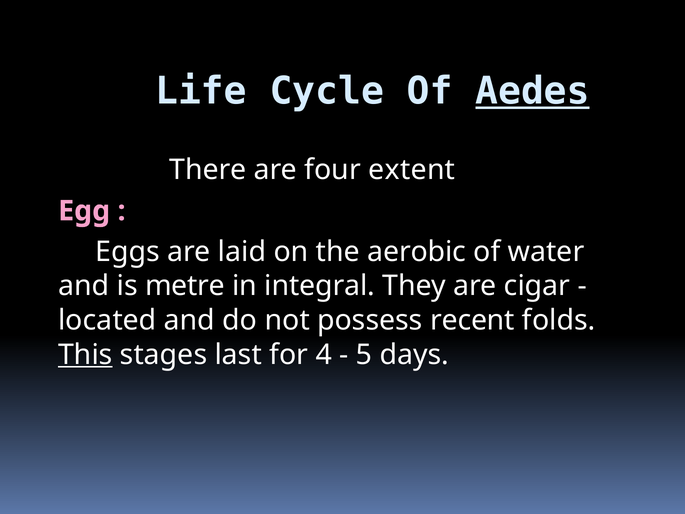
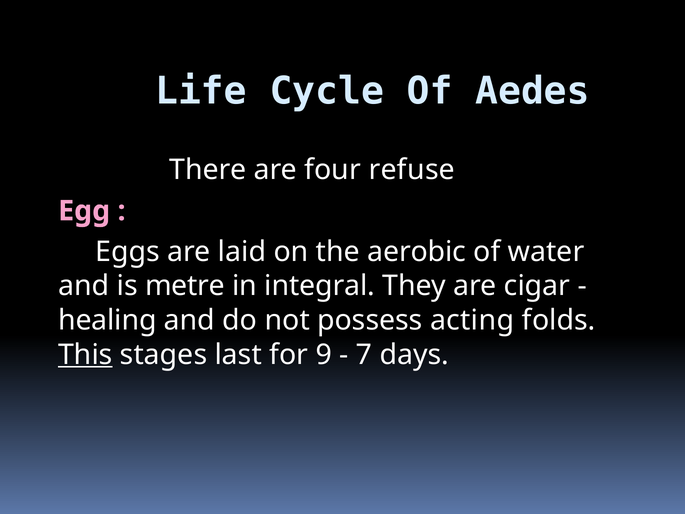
Aedes underline: present -> none
extent: extent -> refuse
located: located -> healing
recent: recent -> acting
4: 4 -> 9
5: 5 -> 7
